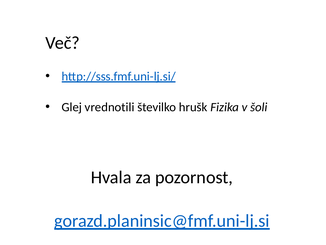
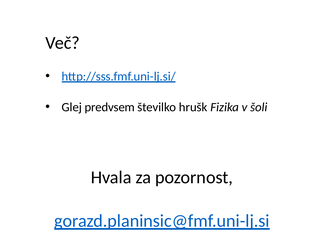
vrednotili: vrednotili -> predvsem
